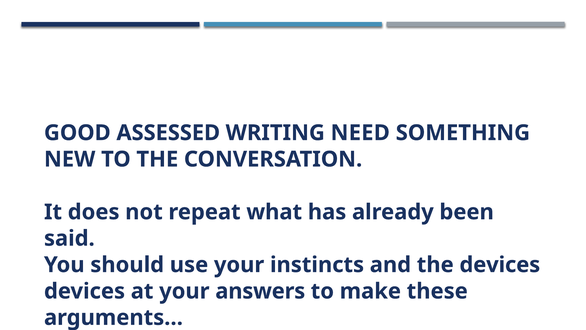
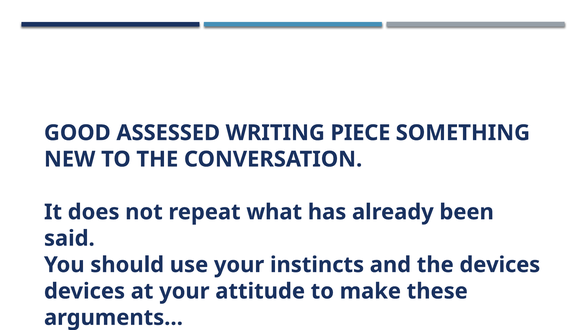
NEED: NEED -> PIECE
answers: answers -> attitude
